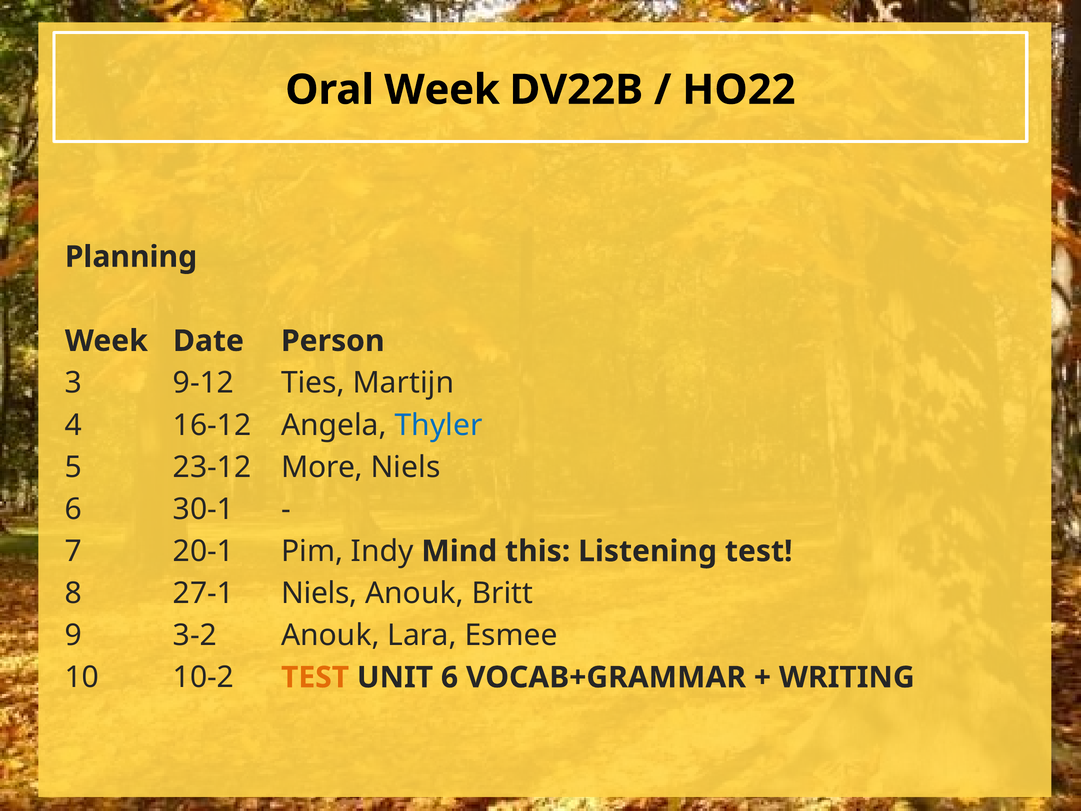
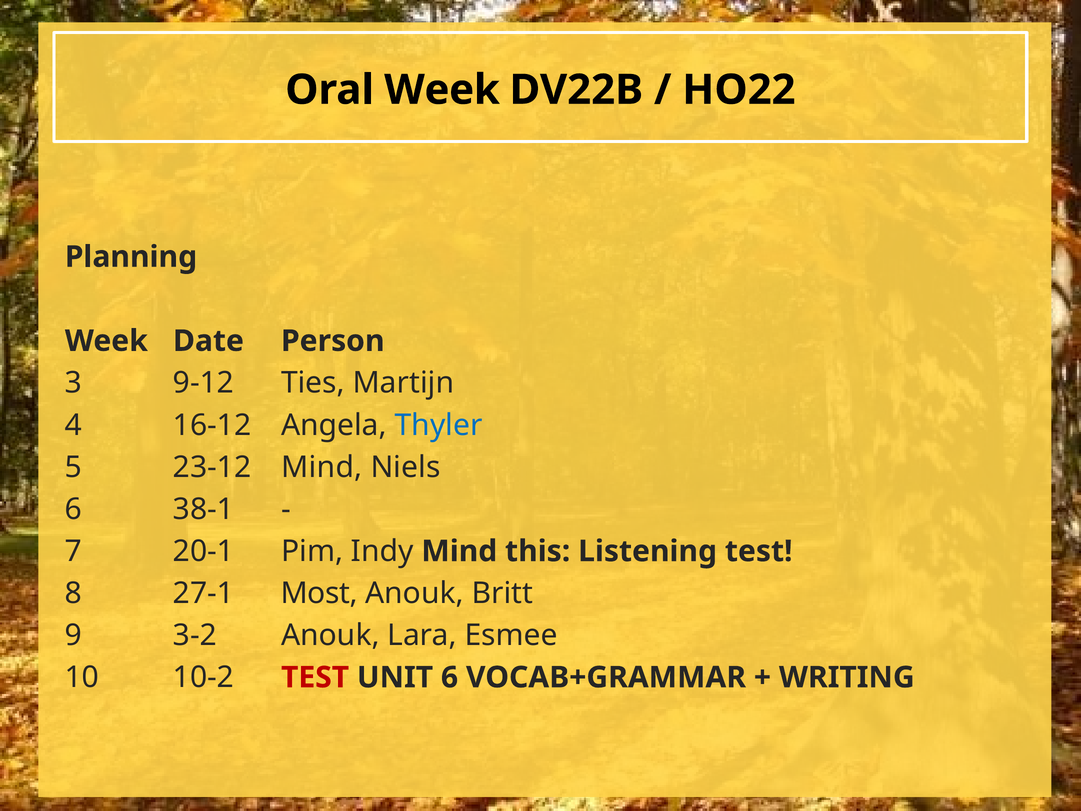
23-12 More: More -> Mind
30-1: 30-1 -> 38-1
27-1 Niels: Niels -> Most
TEST at (315, 677) colour: orange -> red
